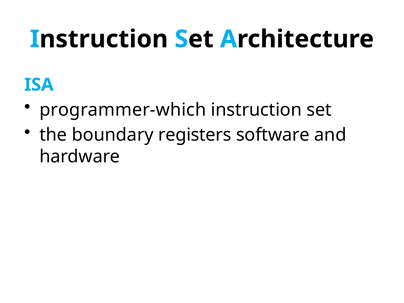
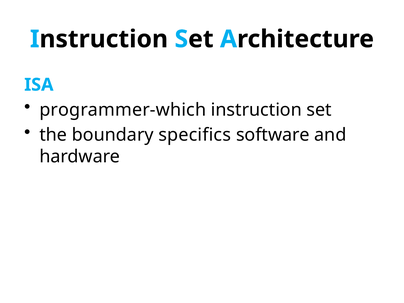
registers: registers -> specifics
